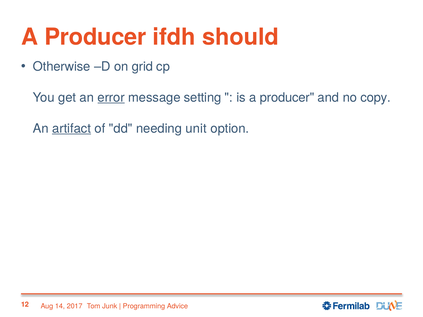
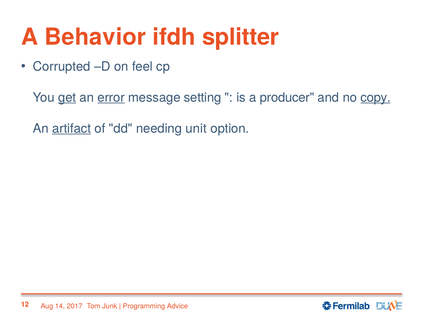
Producer at (95, 37): Producer -> Behavior
should: should -> splitter
Otherwise: Otherwise -> Corrupted
grid: grid -> feel
get underline: none -> present
copy underline: none -> present
